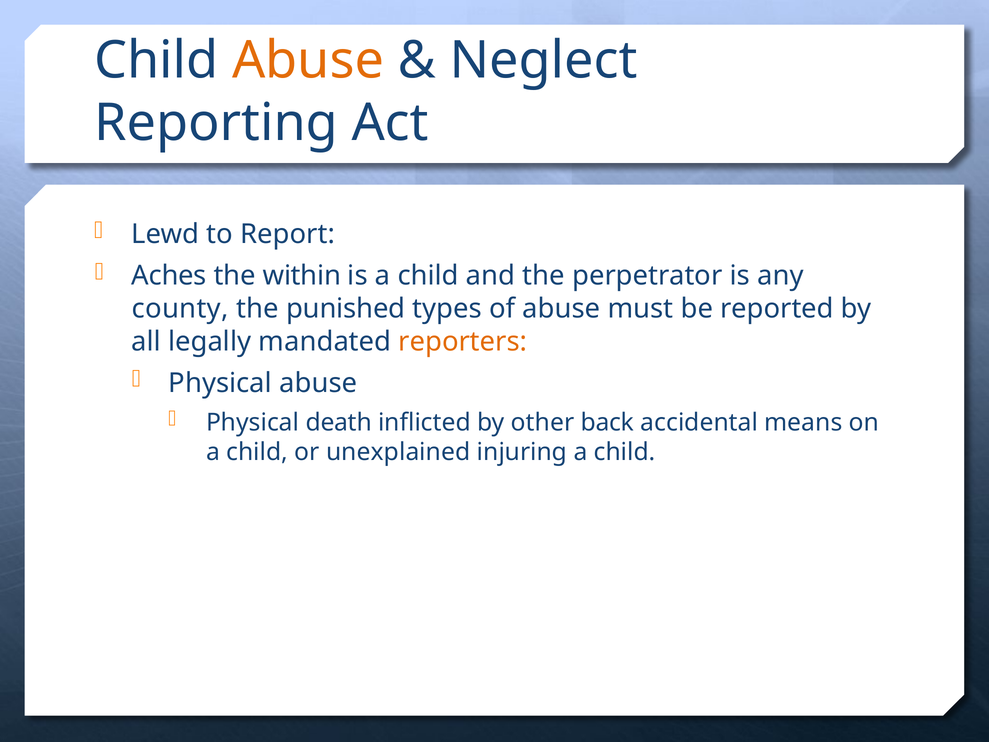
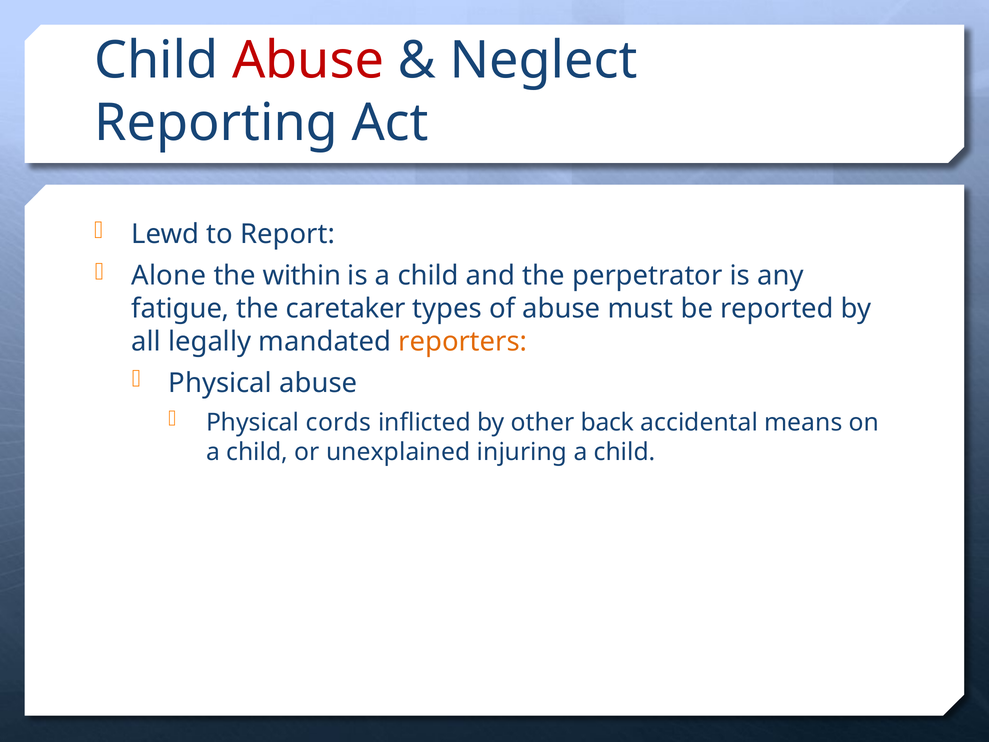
Abuse at (308, 60) colour: orange -> red
Aches: Aches -> Alone
county: county -> fatigue
punished: punished -> caretaker
death: death -> cords
